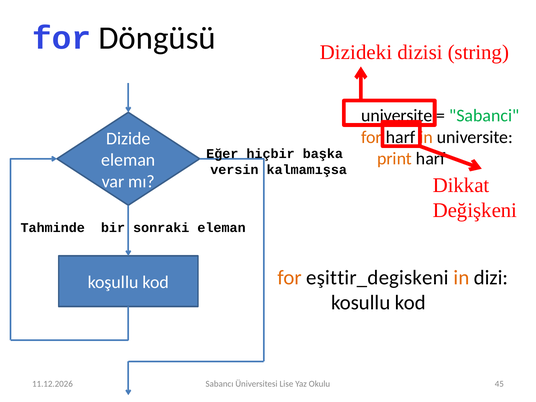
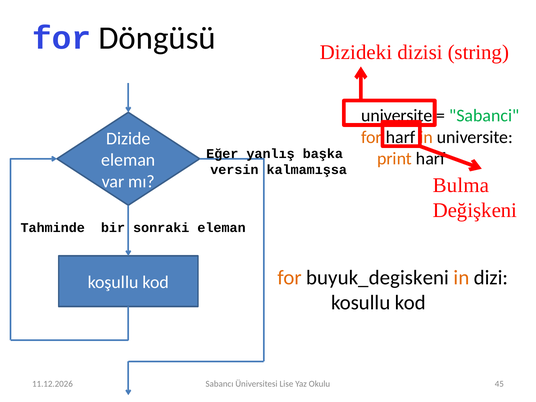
hiçbir: hiçbir -> yanlış
Dikkat: Dikkat -> Bulma
eşittir_degiskeni: eşittir_degiskeni -> buyuk_degiskeni
